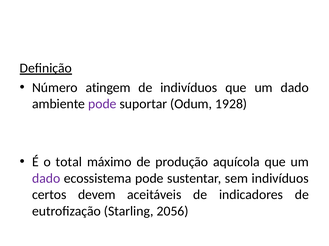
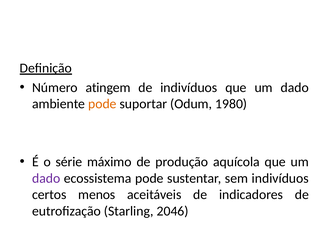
pode at (102, 104) colour: purple -> orange
1928: 1928 -> 1980
total: total -> série
devem: devem -> menos
2056: 2056 -> 2046
